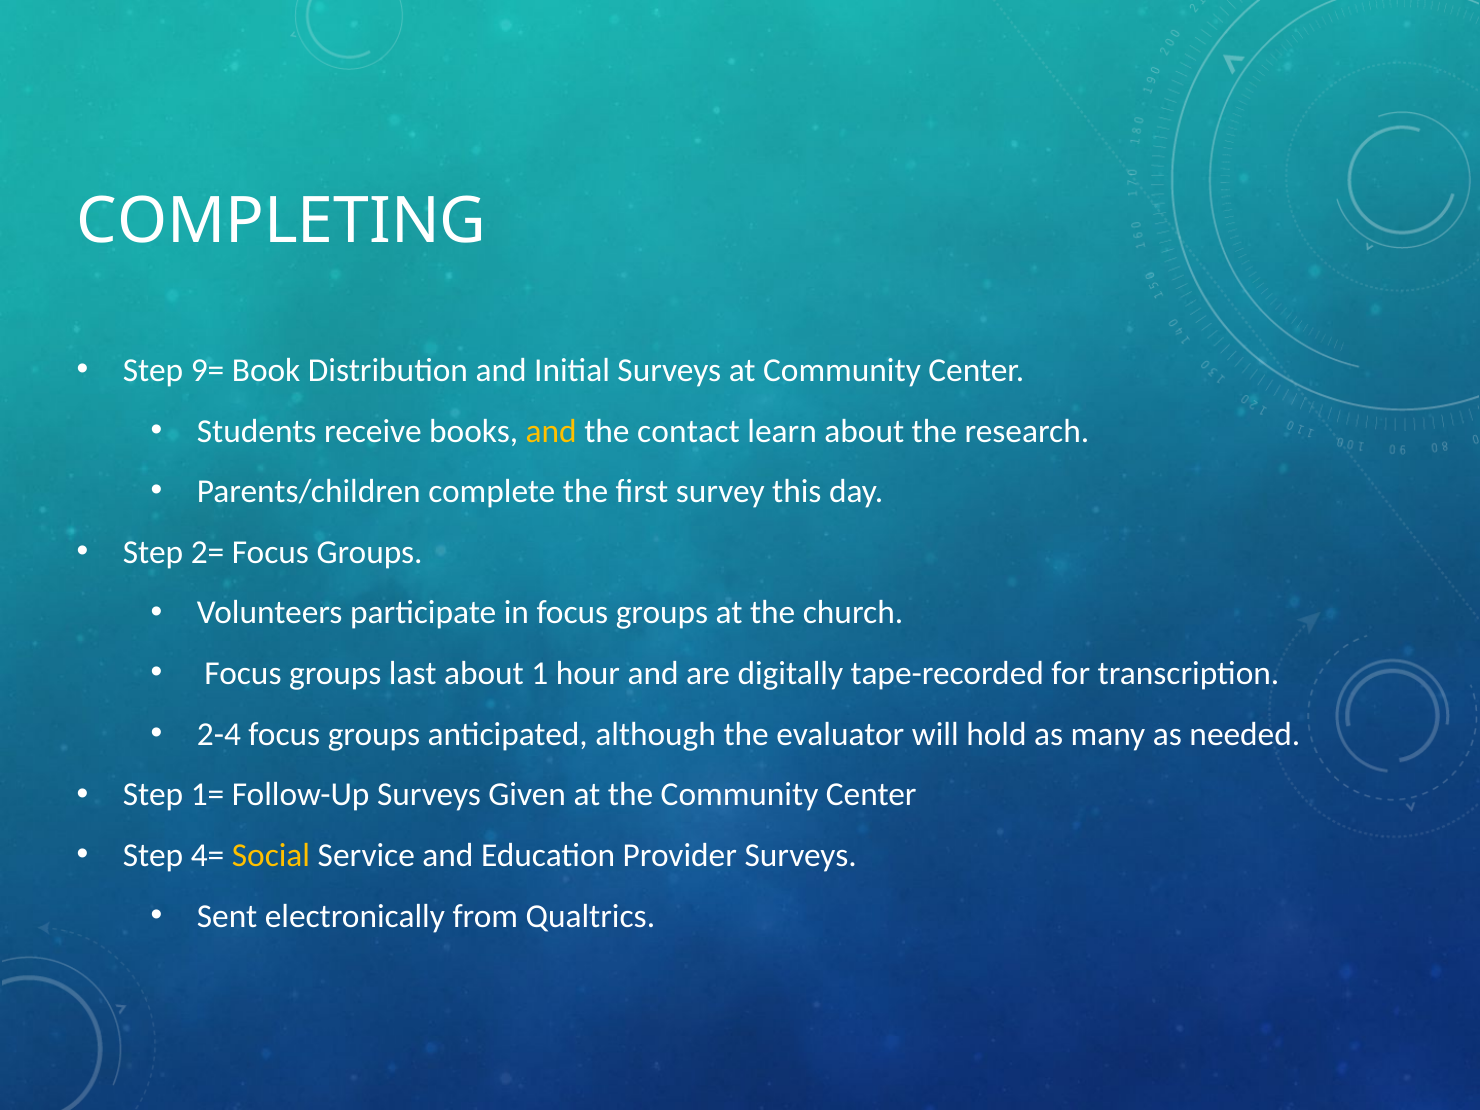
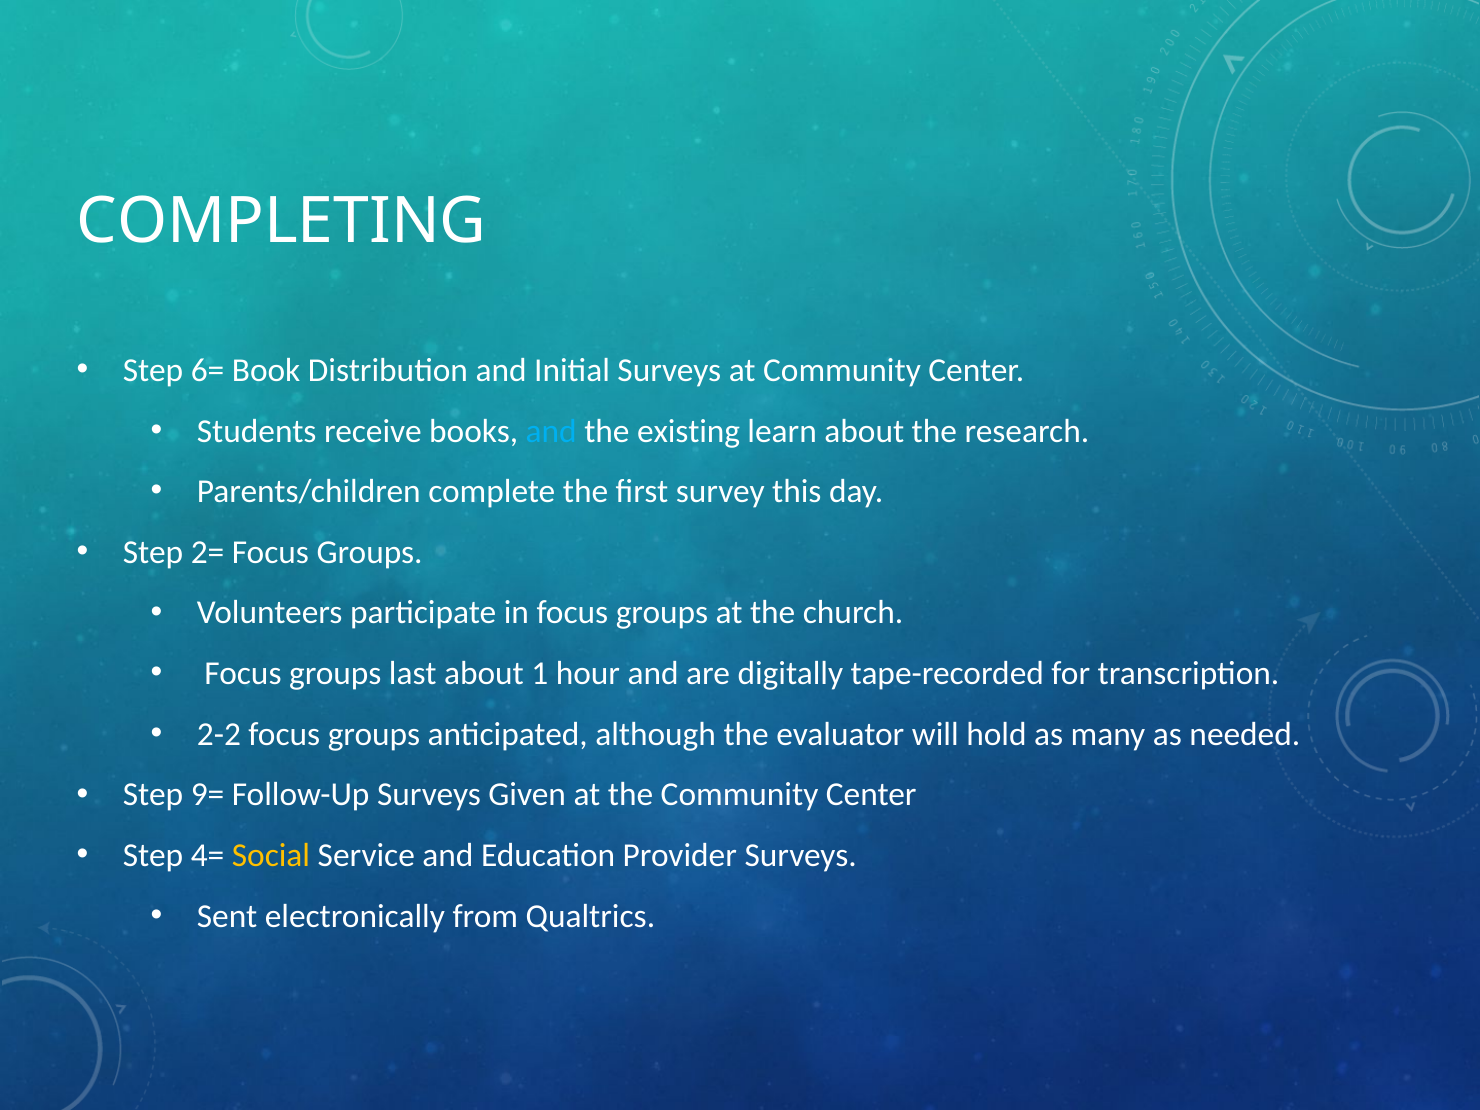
9=: 9= -> 6=
and at (551, 431) colour: yellow -> light blue
contact: contact -> existing
2-4: 2-4 -> 2-2
1=: 1= -> 9=
